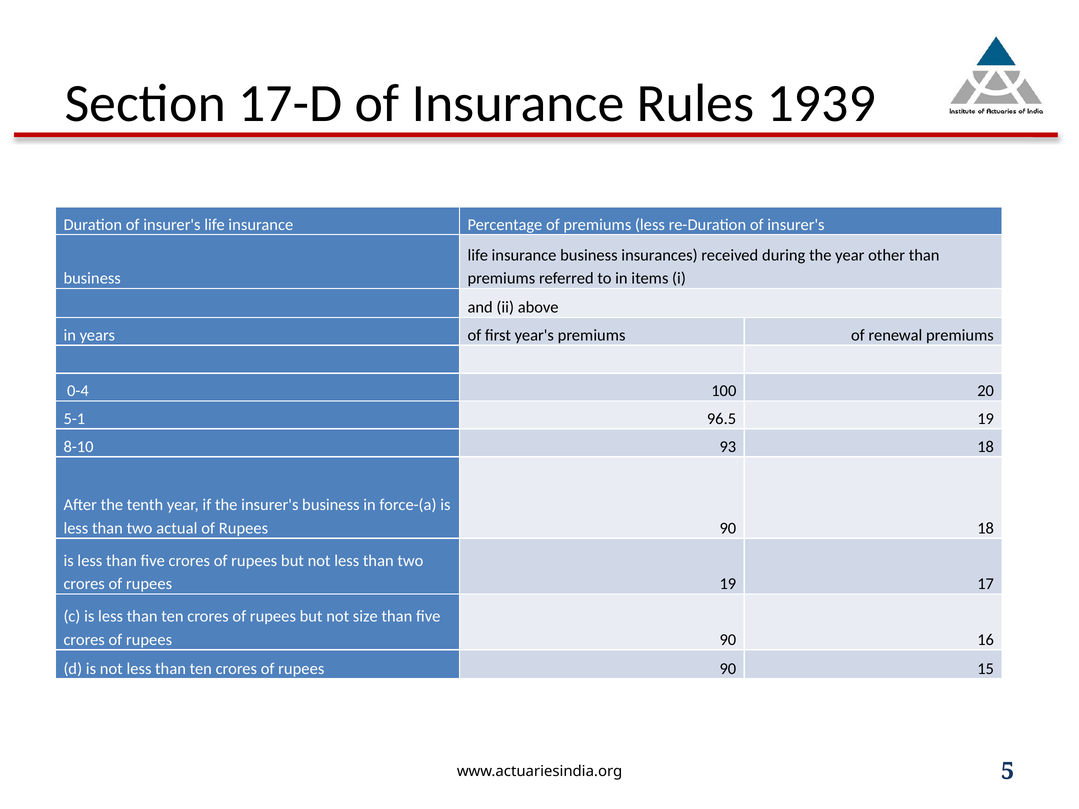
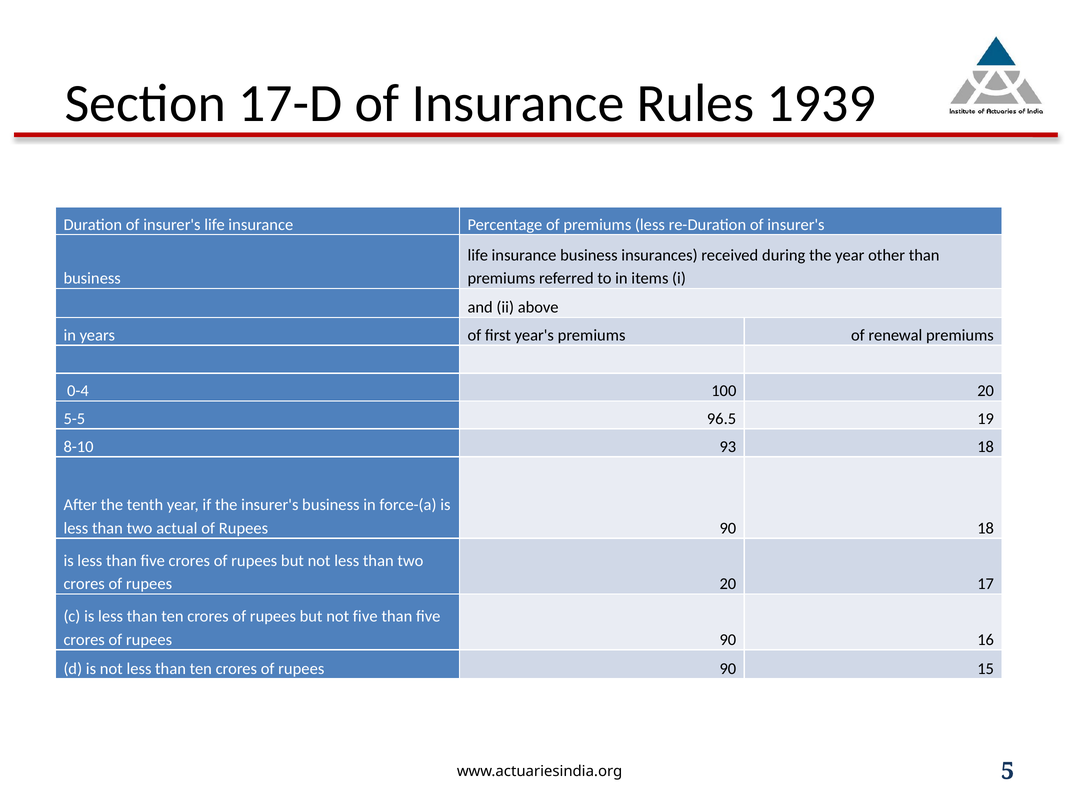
5-1: 5-1 -> 5-5
rupees 19: 19 -> 20
not size: size -> five
